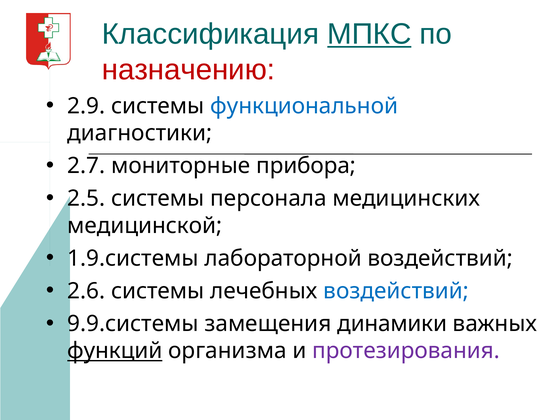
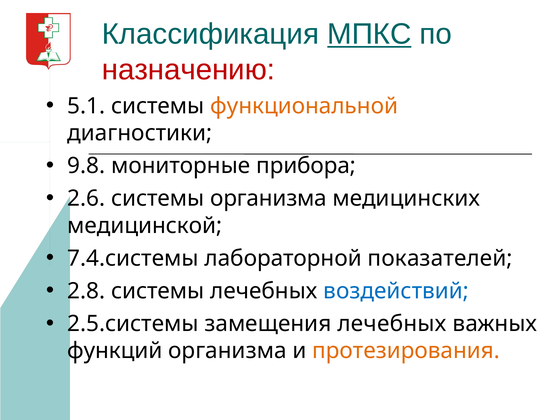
2.9: 2.9 -> 5.1
функциональной colour: blue -> orange
2.7: 2.7 -> 9.8
2.5: 2.5 -> 2.6
системы персонала: персонала -> организма
1.9.системы: 1.9.системы -> 7.4.системы
лабораторной воздействий: воздействий -> показателей
2.6: 2.6 -> 2.8
9.9.системы: 9.9.системы -> 2.5.системы
замещения динамики: динамики -> лечебных
функций underline: present -> none
протезирования colour: purple -> orange
